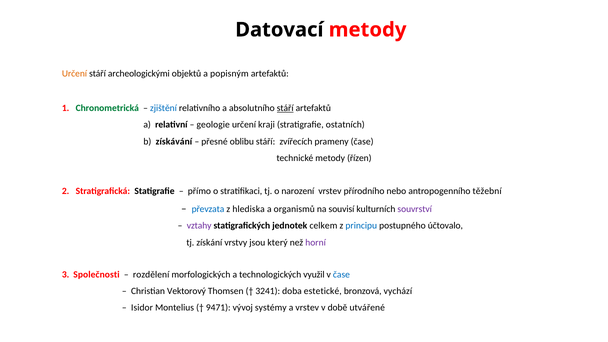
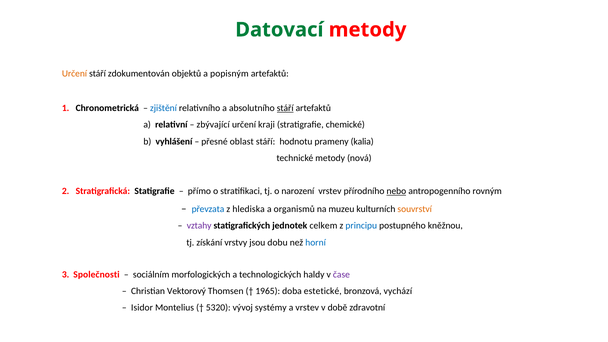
Datovací colour: black -> green
archeologickými: archeologickými -> zdokumentován
Chronometrická colour: green -> black
geologie: geologie -> zbývající
ostatních: ostatních -> chemické
získávání: získávání -> vyhlášení
oblibu: oblibu -> oblast
zvířecích: zvířecích -> hodnotu
prameny čase: čase -> kalia
řízen: řízen -> nová
nebo underline: none -> present
těžební: těžební -> rovným
souvisí: souvisí -> muzeu
souvrství colour: purple -> orange
účtovalo: účtovalo -> kněžnou
který: který -> dobu
horní colour: purple -> blue
rozdělení: rozdělení -> sociálním
využil: využil -> haldy
čase at (341, 275) colour: blue -> purple
3241: 3241 -> 1965
9471: 9471 -> 5320
utvářené: utvářené -> zdravotní
